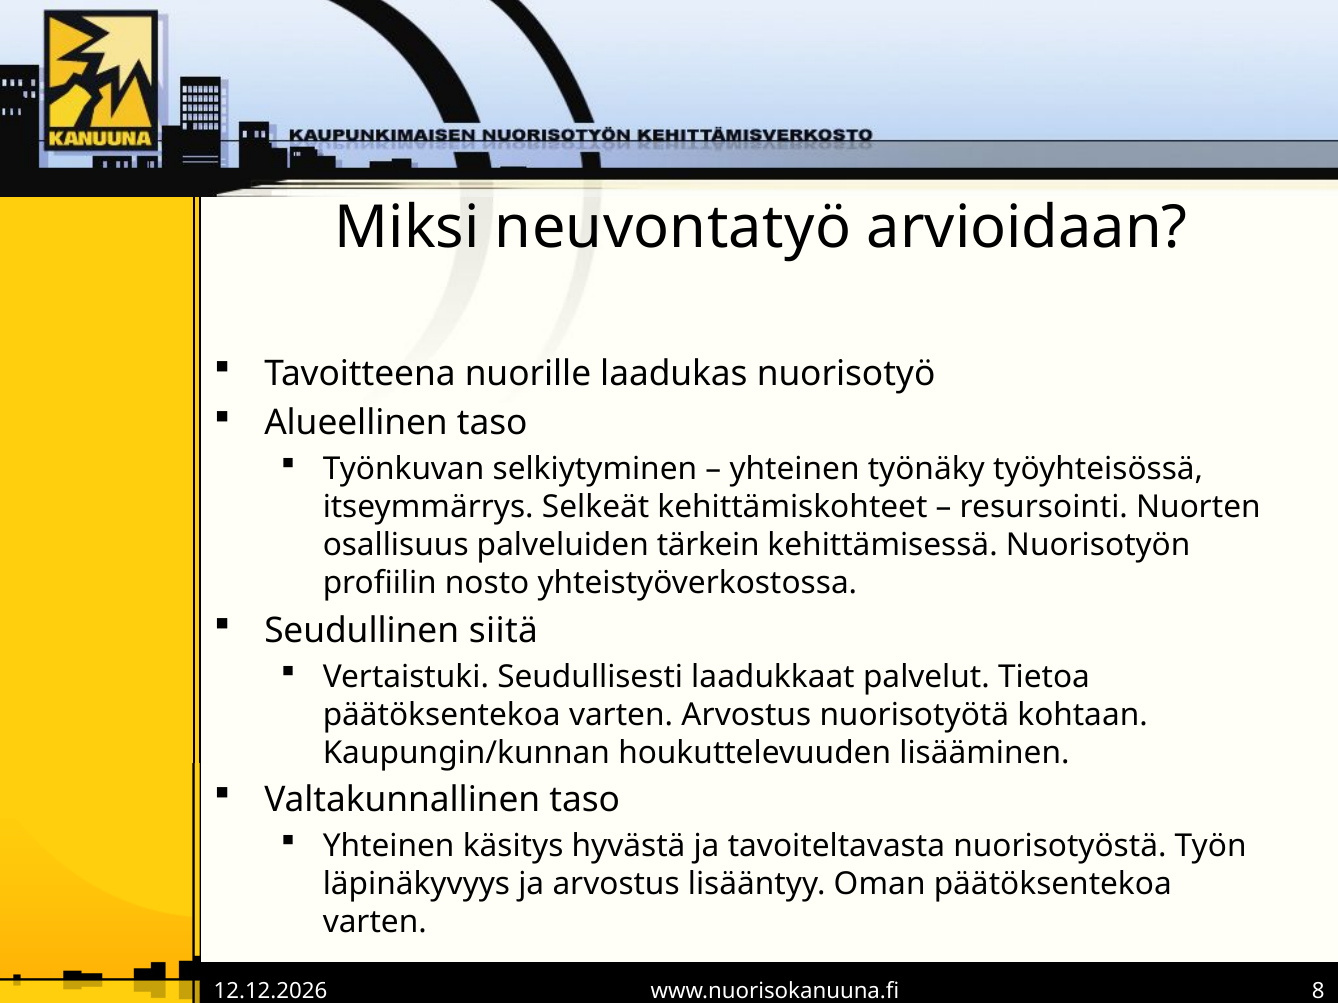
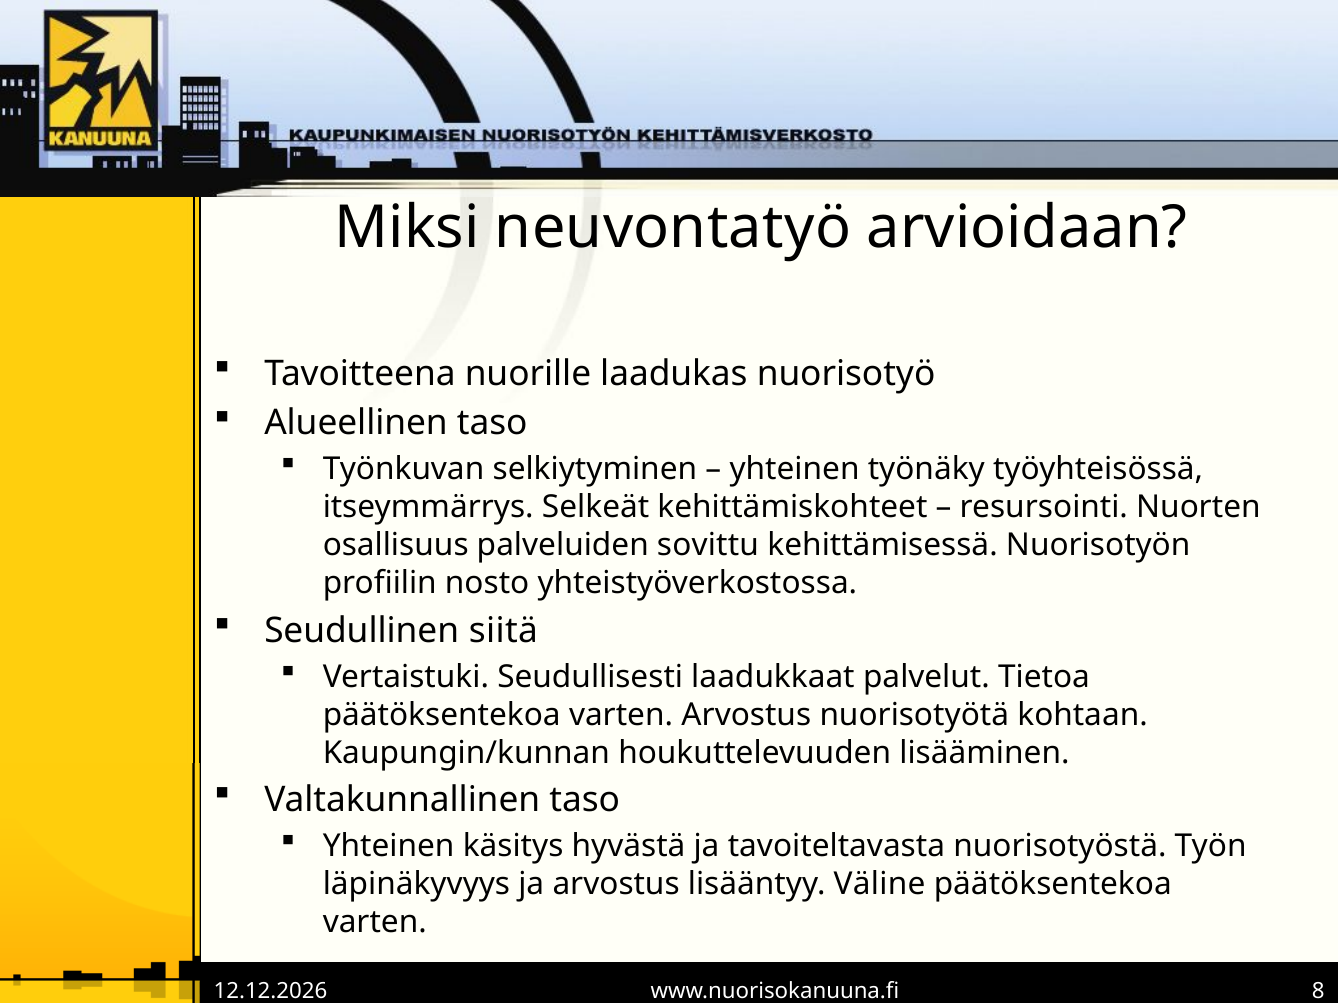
tärkein: tärkein -> sovittu
Oman: Oman -> Väline
